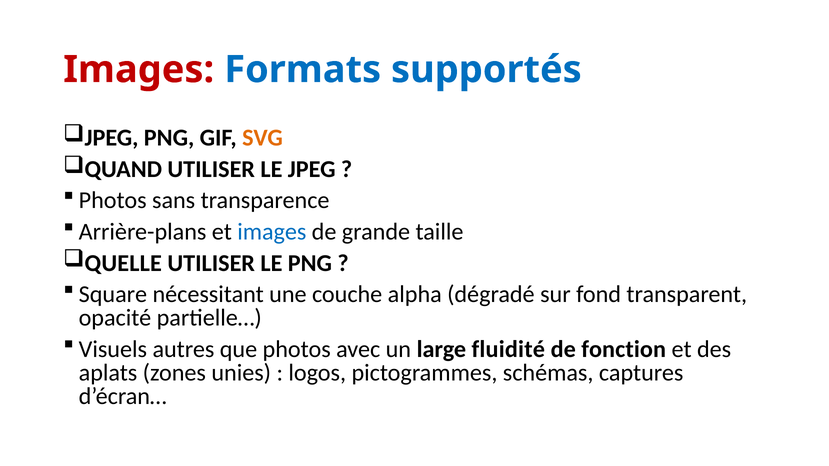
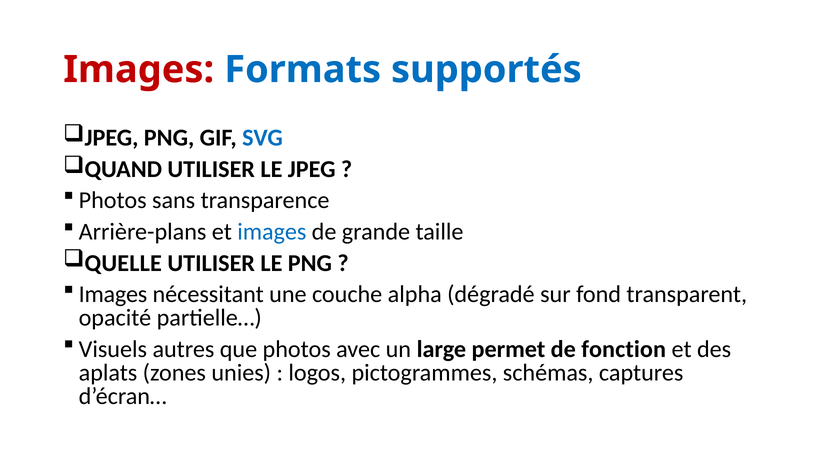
SVG colour: orange -> blue
Square at (113, 294): Square -> Images
fluidité: fluidité -> permet
